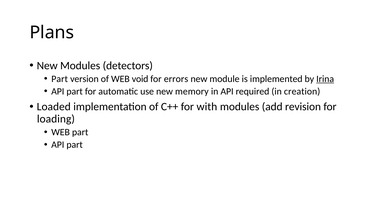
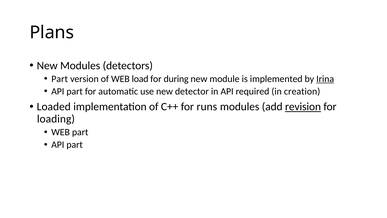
void: void -> load
errors: errors -> during
memory: memory -> detector
with: with -> runs
revision underline: none -> present
